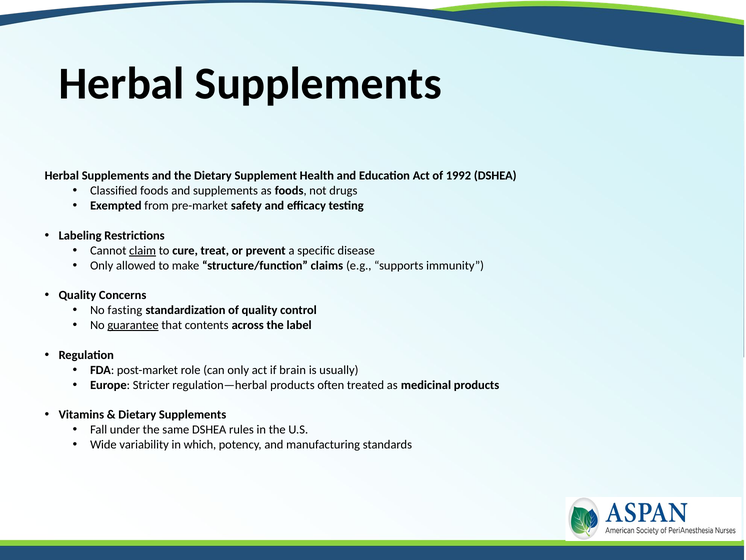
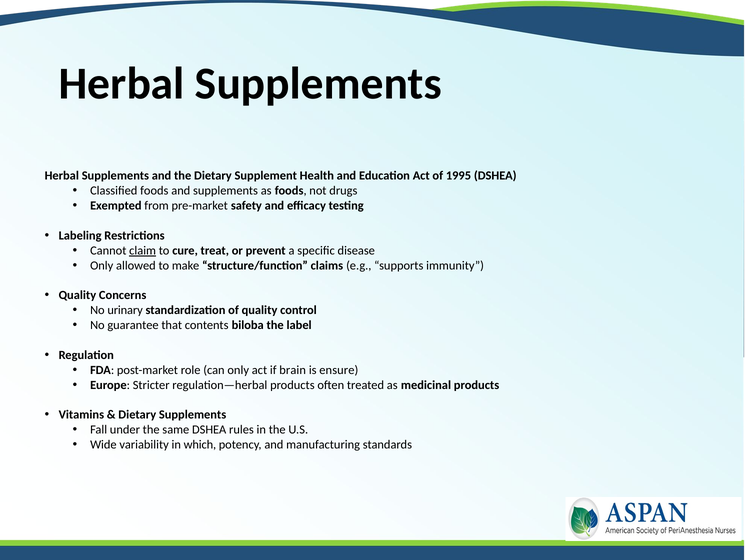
1992: 1992 -> 1995
fasting: fasting -> urinary
guarantee underline: present -> none
across: across -> biloba
usually: usually -> ensure
